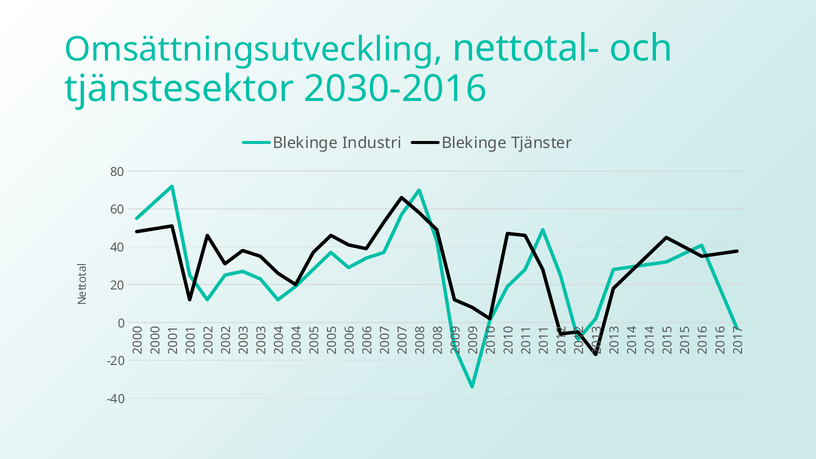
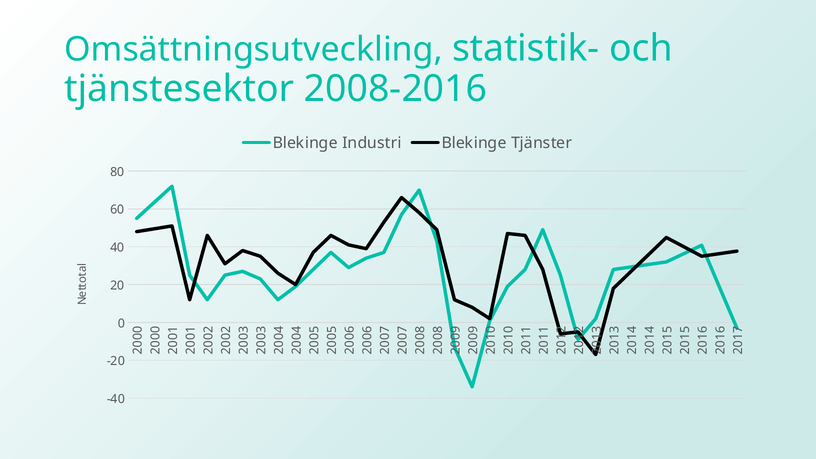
nettotal-: nettotal- -> statistik-
2030-2016: 2030-2016 -> 2008-2016
